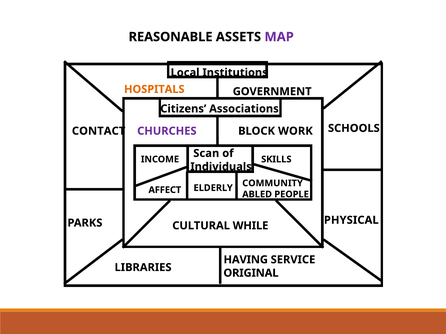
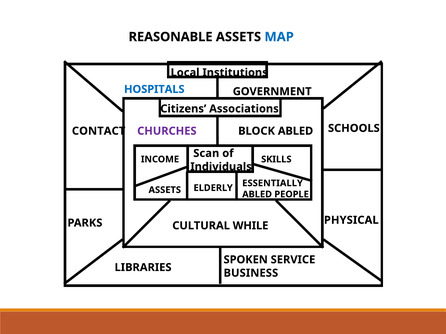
MAP colour: purple -> blue
HOSPITALS colour: orange -> blue
BLOCK WORK: WORK -> ABLED
COMMUNITY: COMMUNITY -> ESSENTIALLY
AFFECT at (165, 190): AFFECT -> ASSETS
HAVING: HAVING -> SPOKEN
ORIGINAL: ORIGINAL -> BUSINESS
